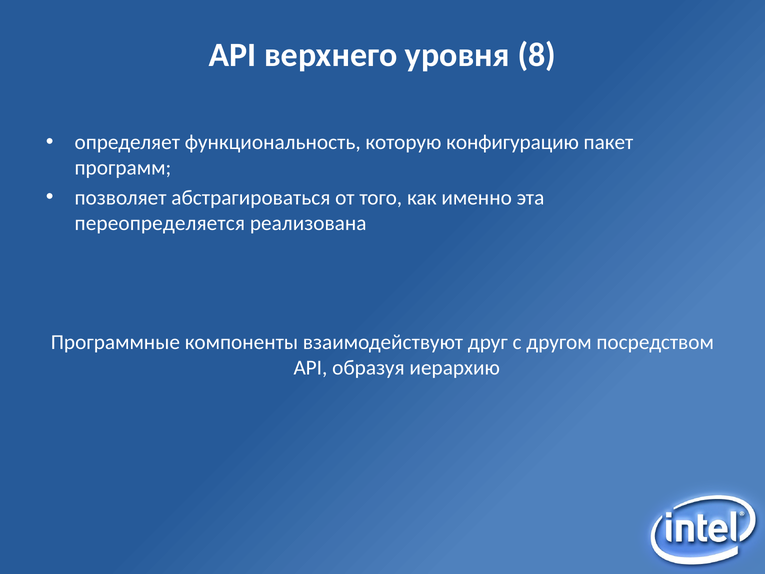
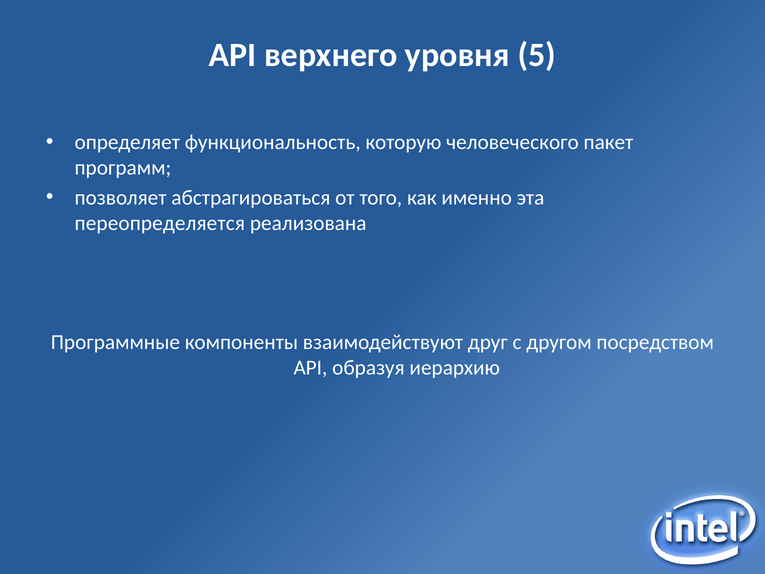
8: 8 -> 5
конфигурацию: конфигурацию -> человеческого
